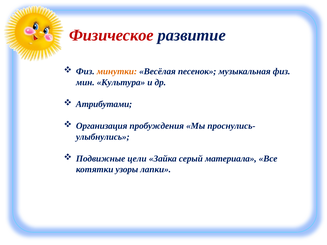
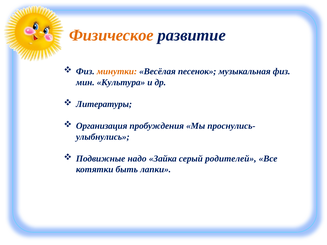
Физическое colour: red -> orange
Атрибутами: Атрибутами -> Литературы
цели: цели -> надо
материала: материала -> родителей
узоры: узоры -> быть
